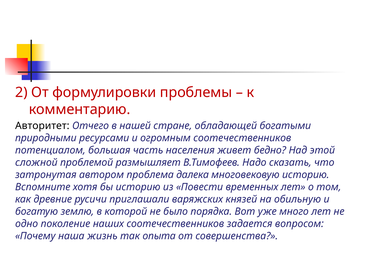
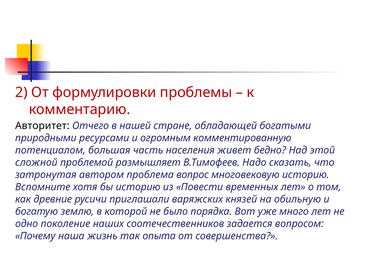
огромным соотечественников: соотечественников -> комментированную
далека: далека -> вопрос
